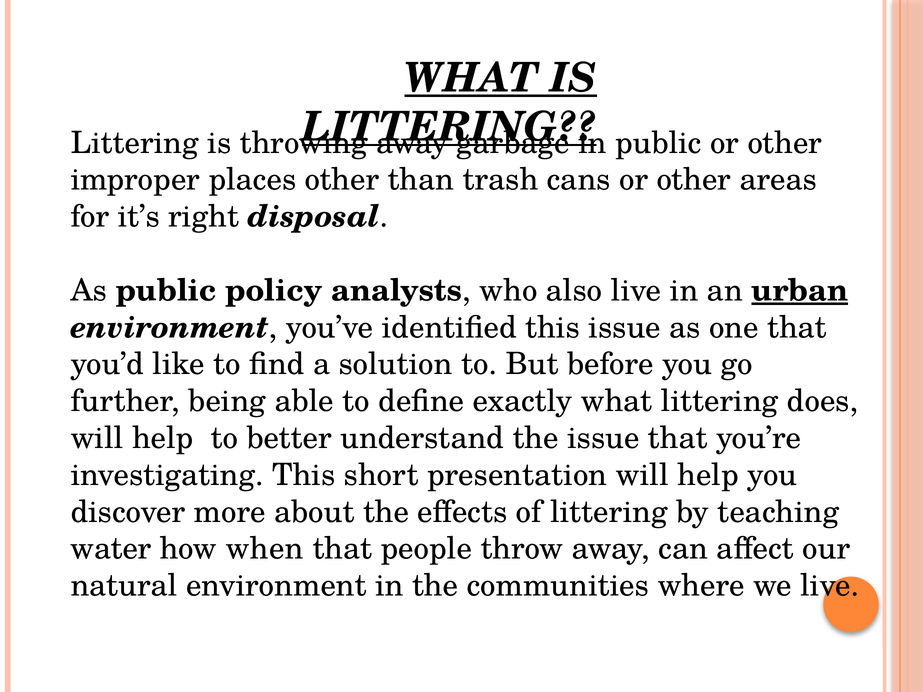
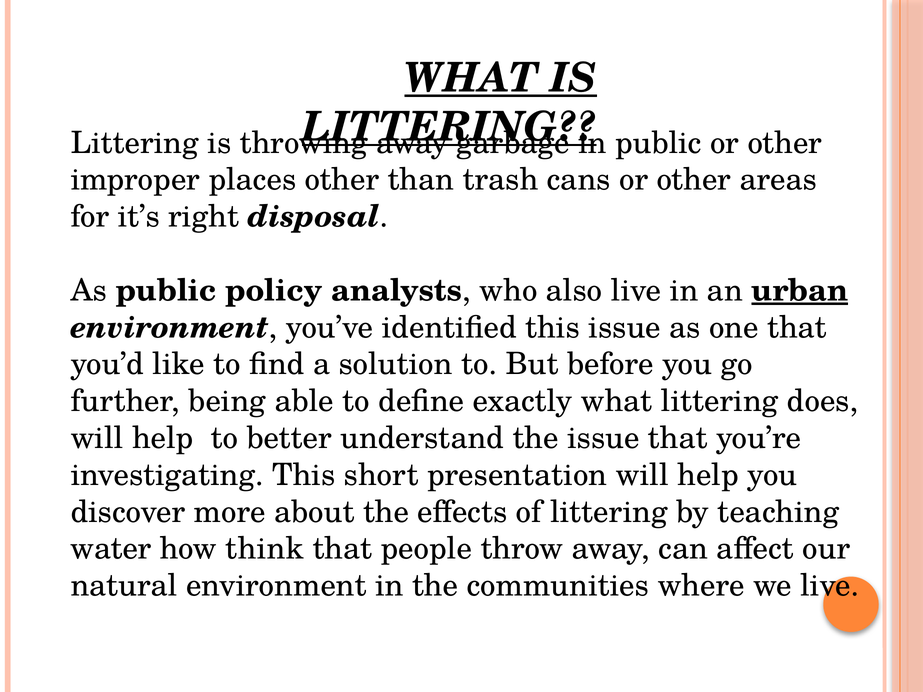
when: when -> think
